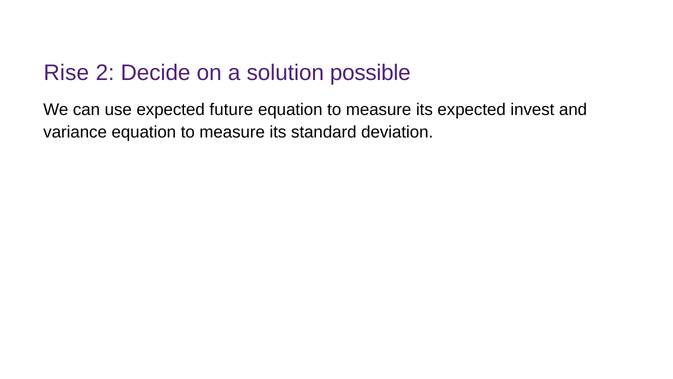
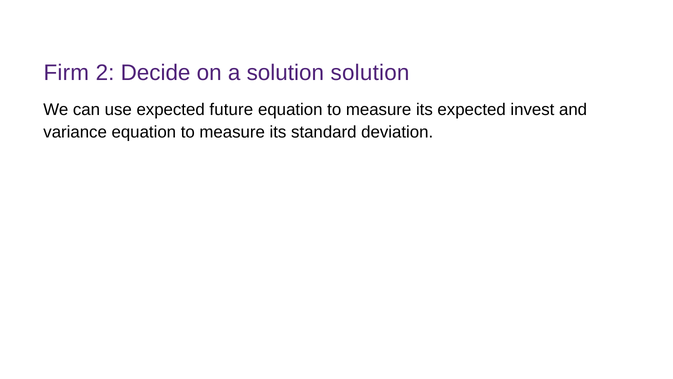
Rise: Rise -> Firm
solution possible: possible -> solution
